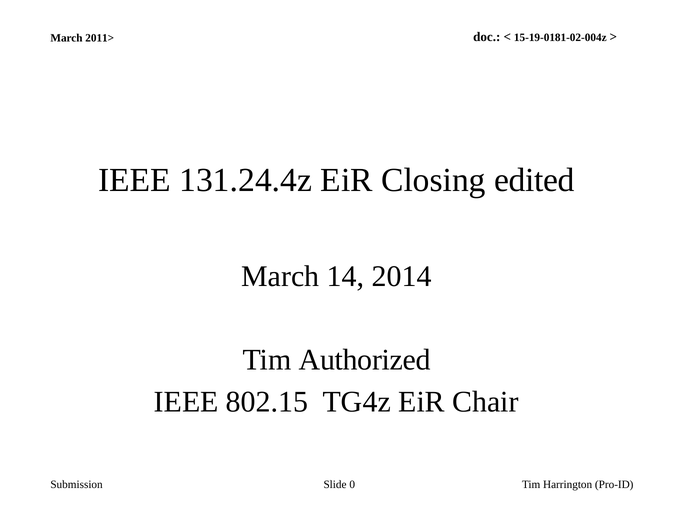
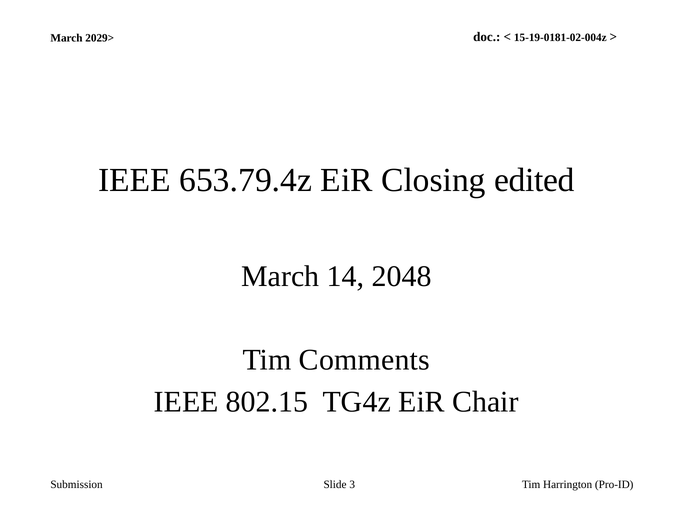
2011>: 2011> -> 2029>
131.24.4z: 131.24.4z -> 653.79.4z
2014: 2014 -> 2048
Authorized: Authorized -> Comments
0: 0 -> 3
